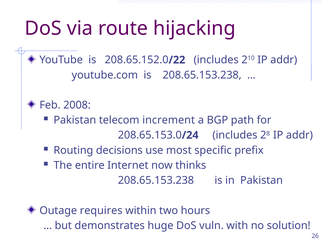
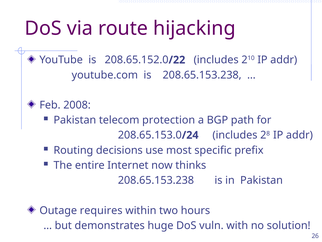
increment: increment -> protection
